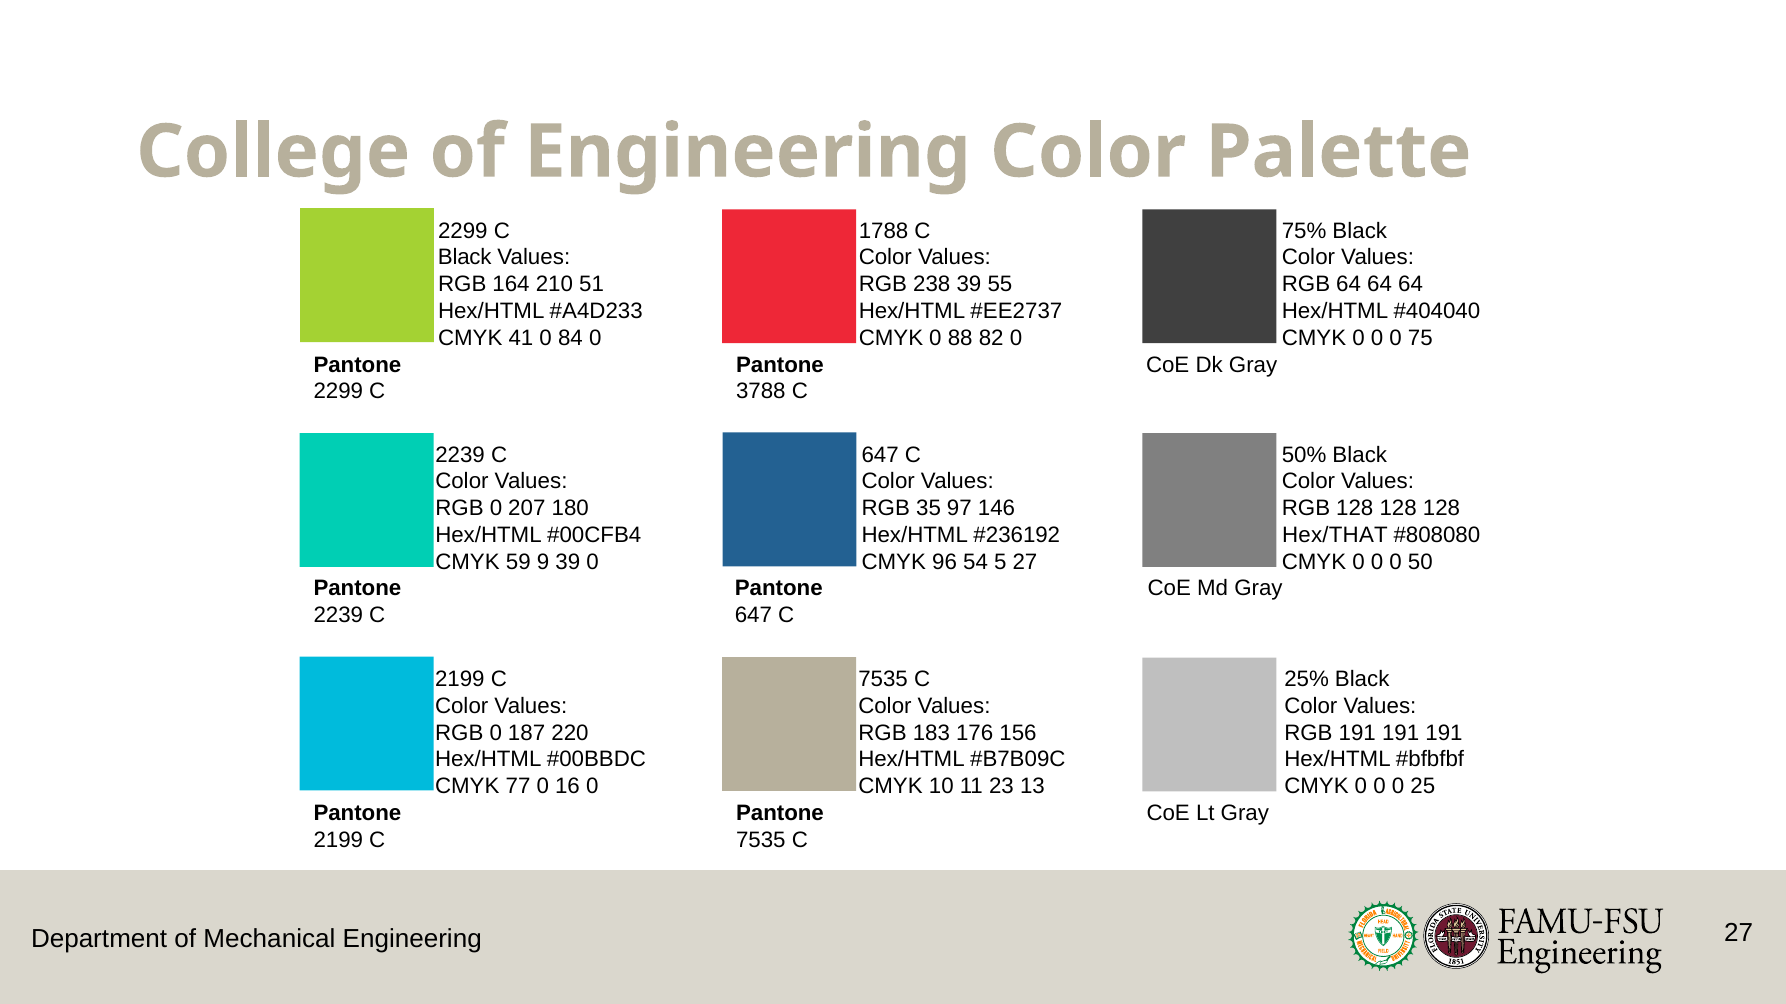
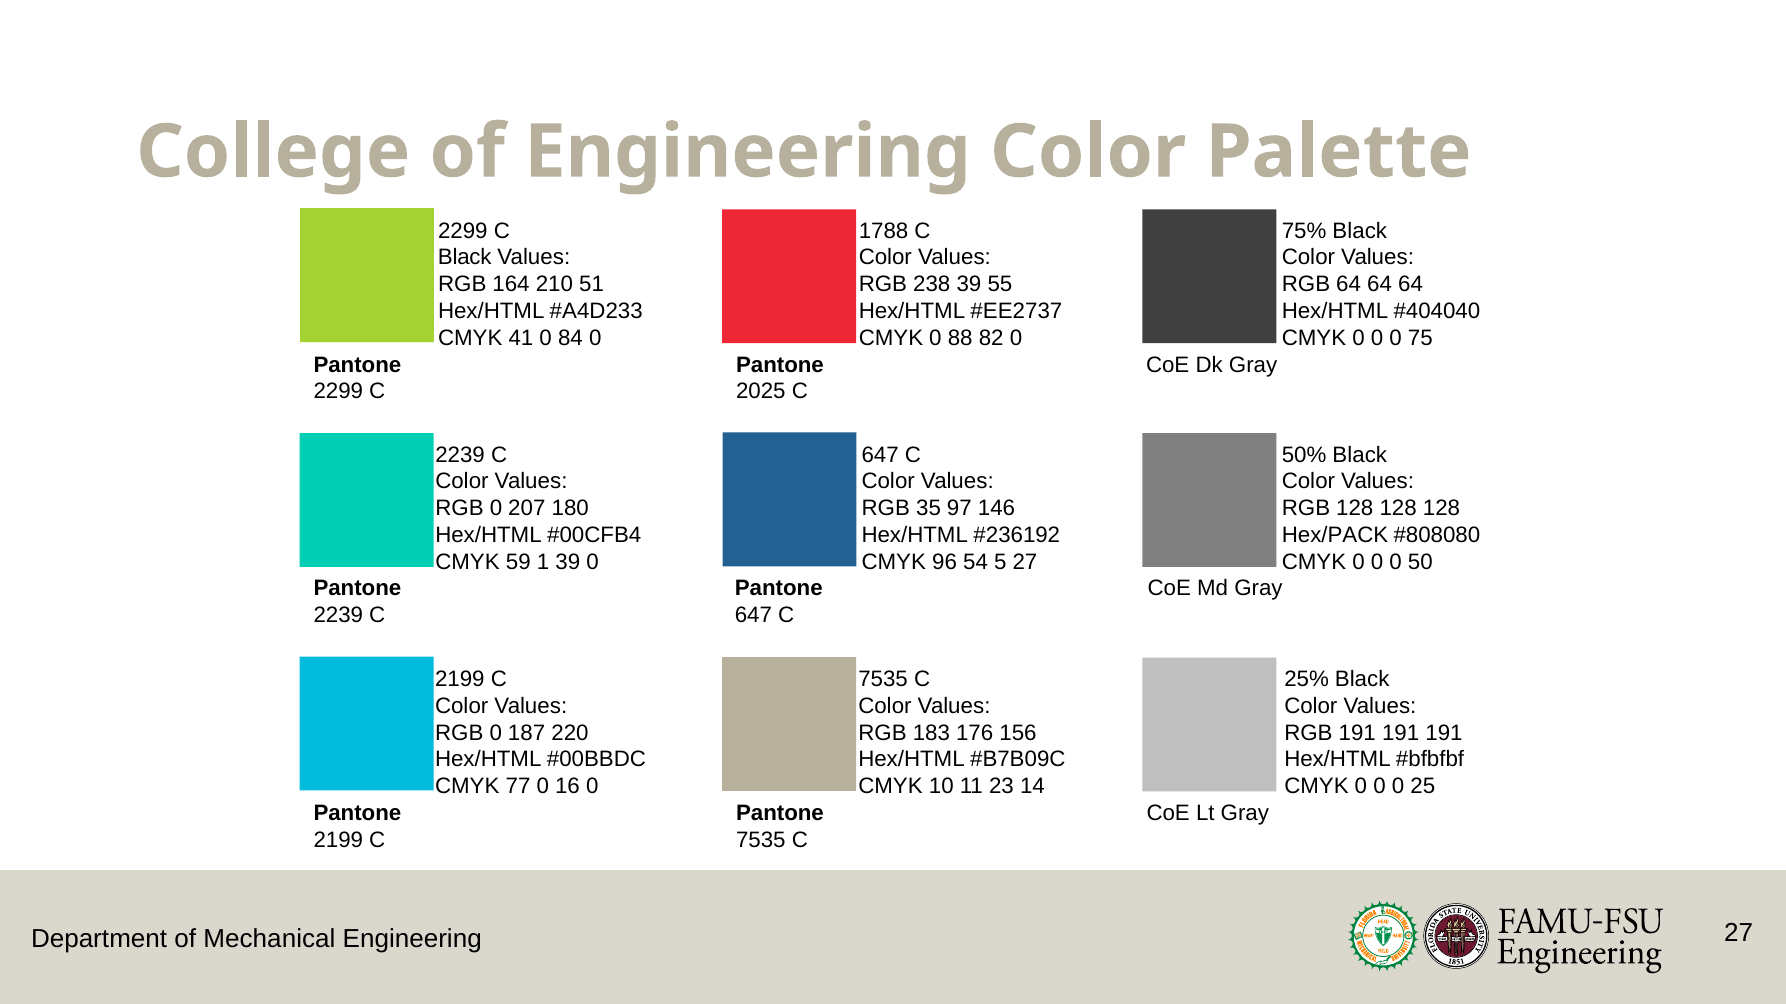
3788: 3788 -> 2025
Hex/THAT: Hex/THAT -> Hex/PACK
9: 9 -> 1
13: 13 -> 14
